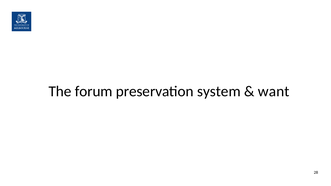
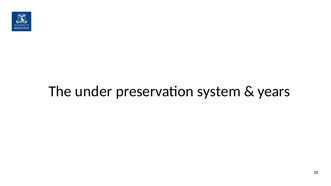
forum: forum -> under
want: want -> years
